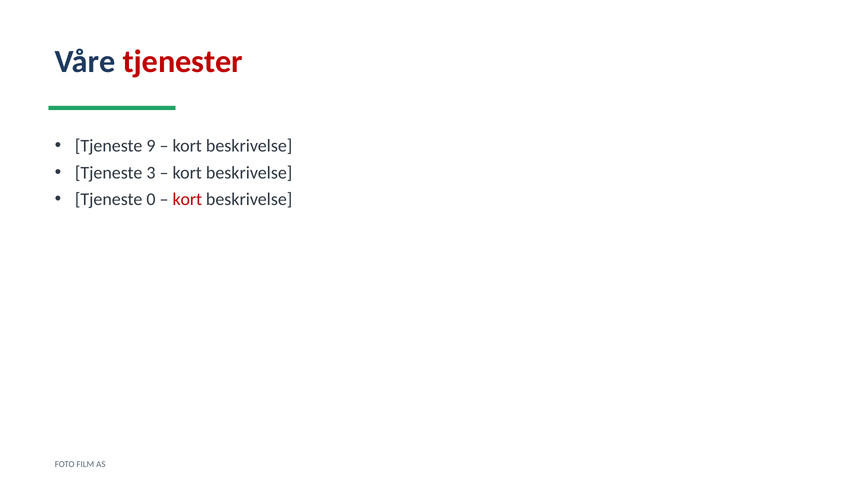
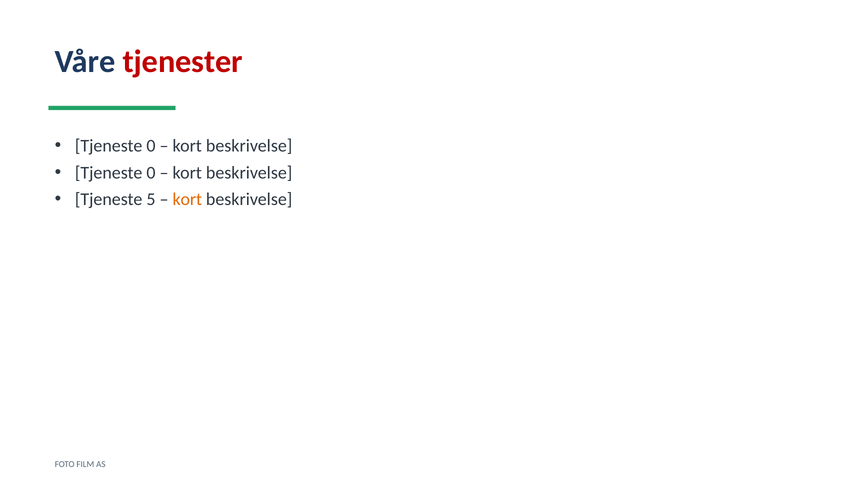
9 at (151, 146): 9 -> 0
3 at (151, 173): 3 -> 0
0: 0 -> 5
kort at (187, 200) colour: red -> orange
